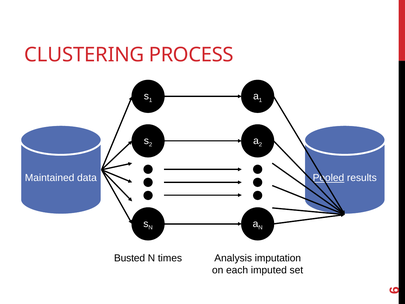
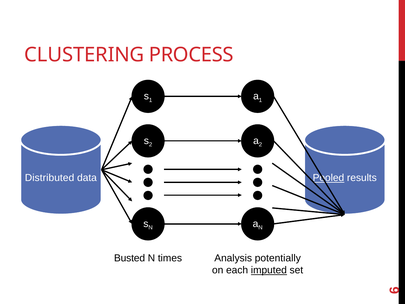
Maintained: Maintained -> Distributed
imputation: imputation -> potentially
imputed underline: none -> present
